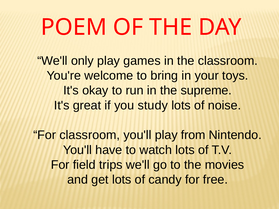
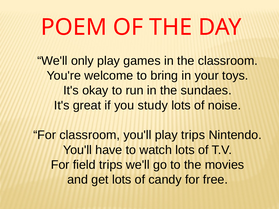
supreme: supreme -> sundaes
play from: from -> trips
